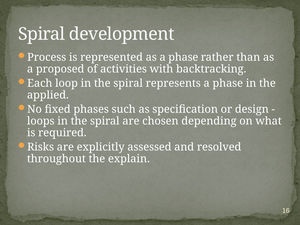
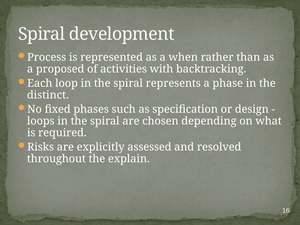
as a phase: phase -> when
applied: applied -> distinct
